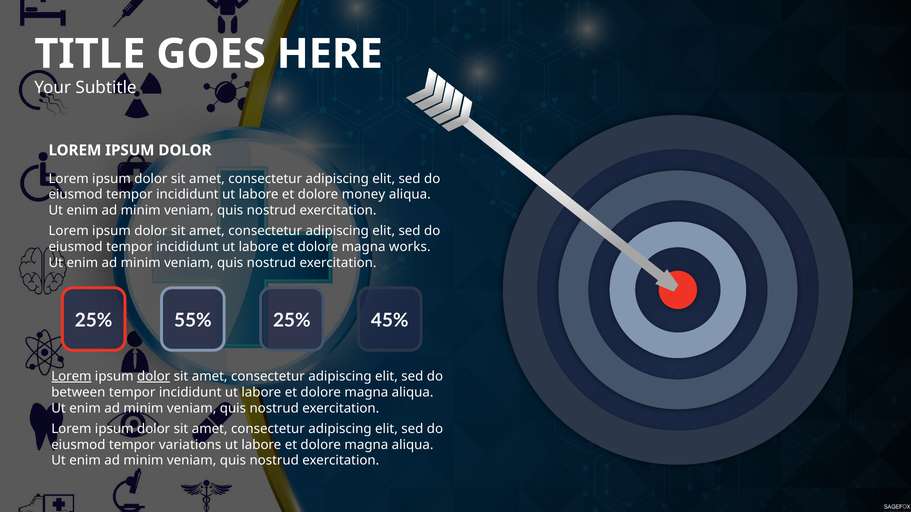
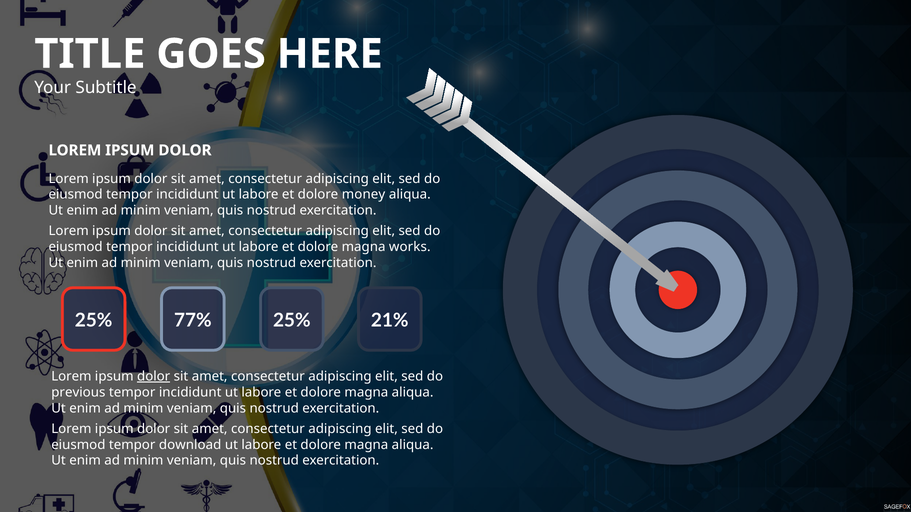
55%: 55% -> 77%
45%: 45% -> 21%
Lorem at (71, 377) underline: present -> none
between: between -> previous
variations: variations -> download
